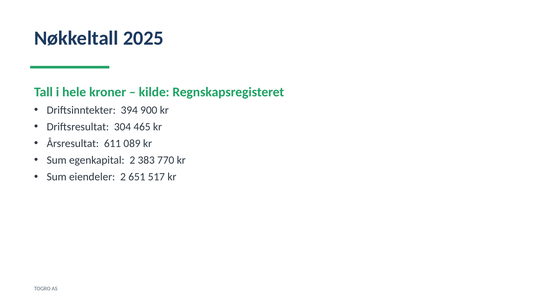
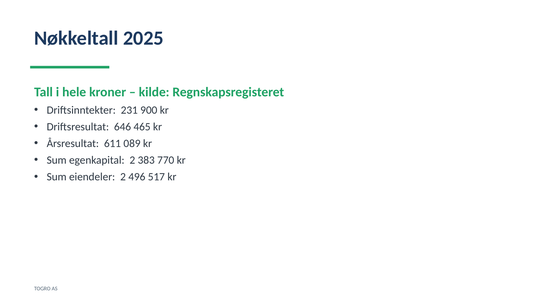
394: 394 -> 231
304: 304 -> 646
651: 651 -> 496
